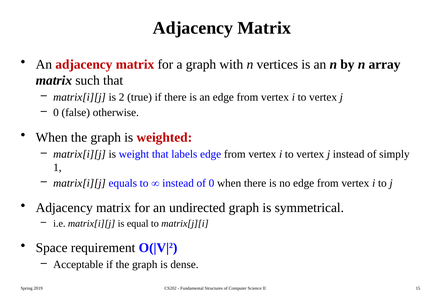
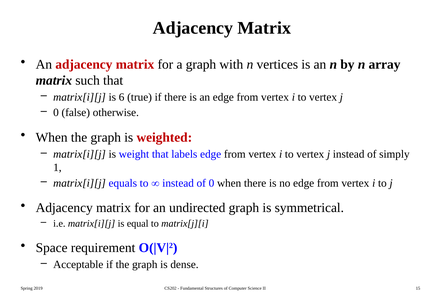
2: 2 -> 6
